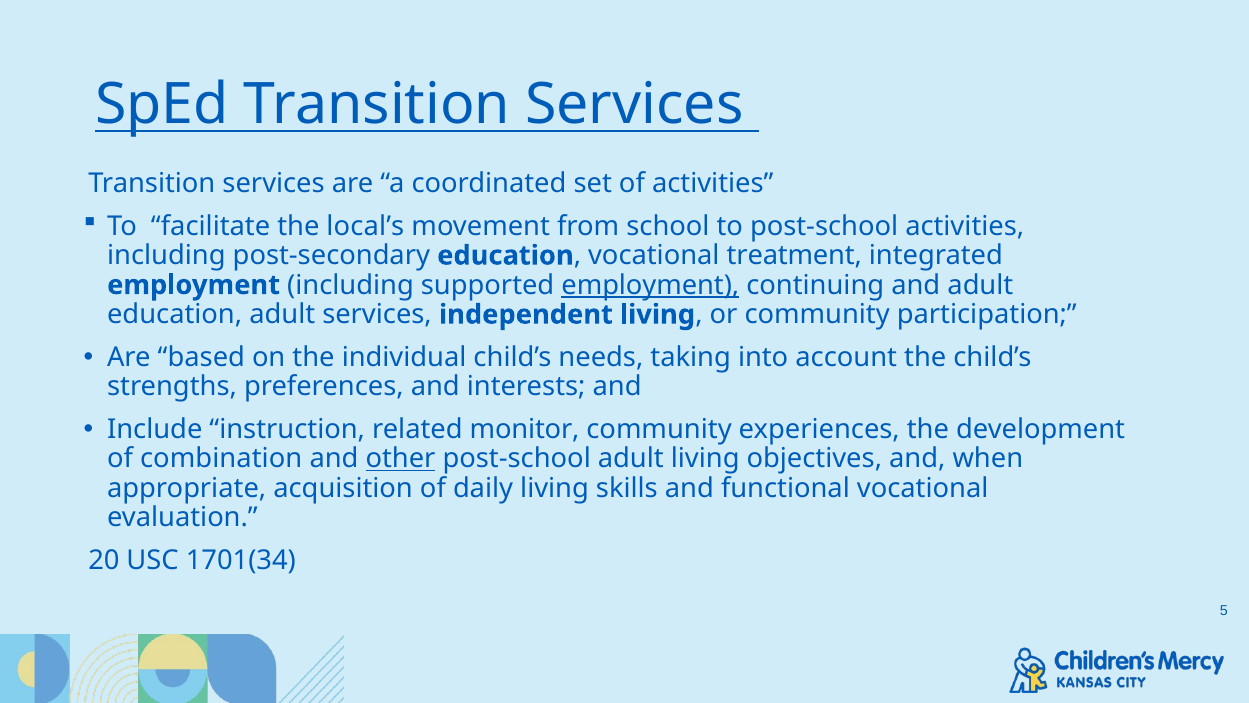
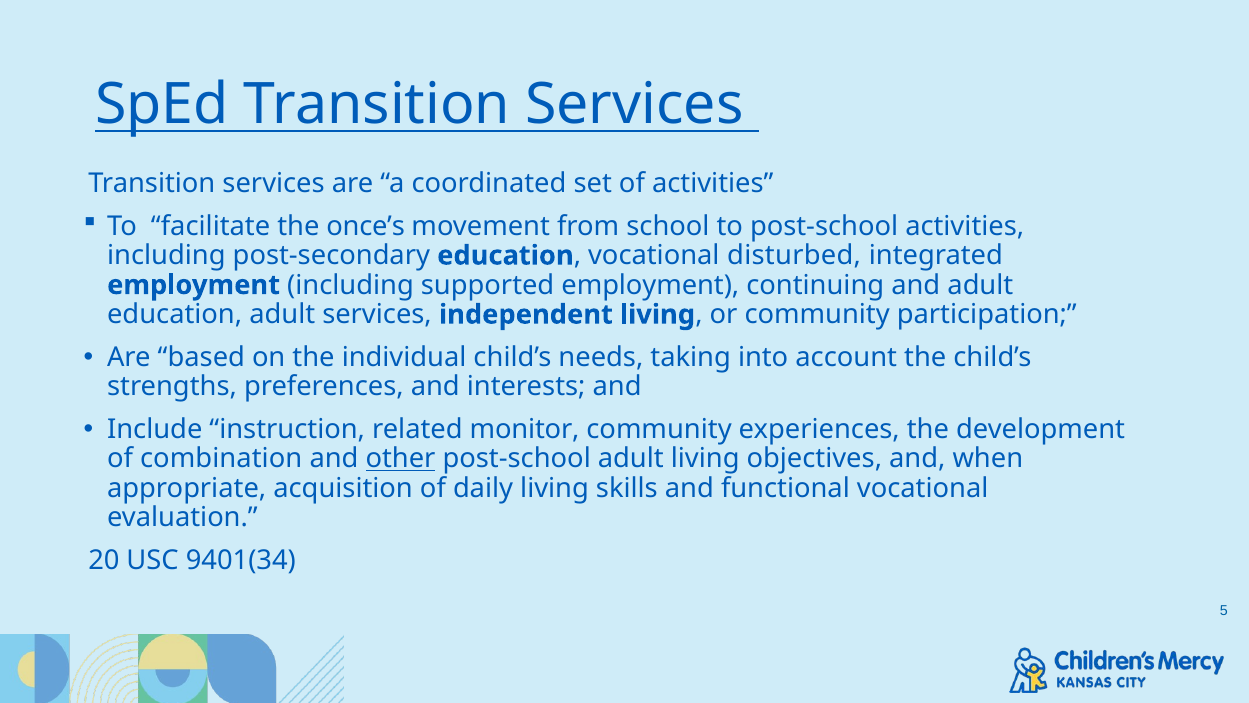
local’s: local’s -> once’s
treatment: treatment -> disturbed
employment at (650, 285) underline: present -> none
1701(34: 1701(34 -> 9401(34
